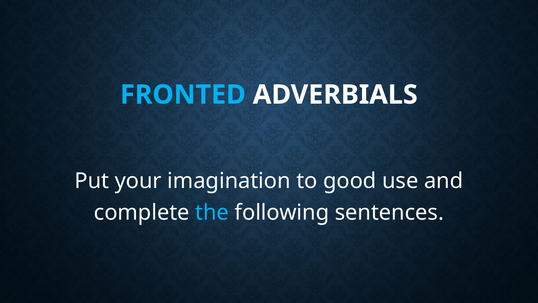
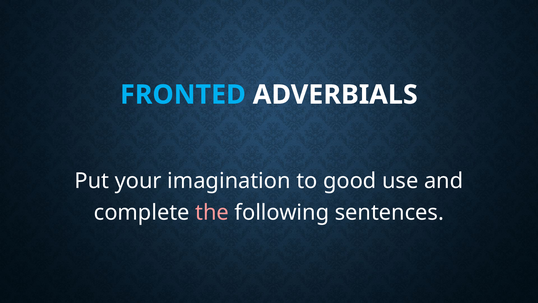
the colour: light blue -> pink
